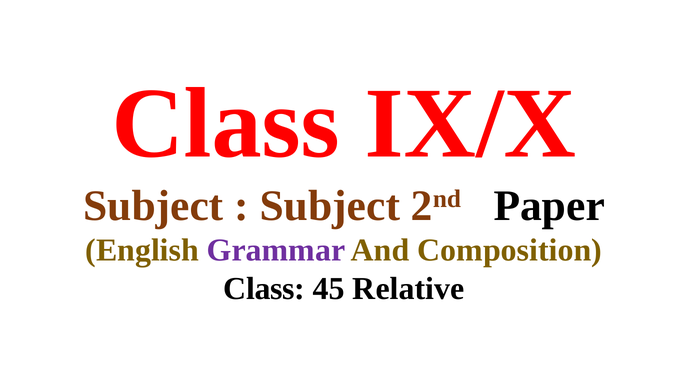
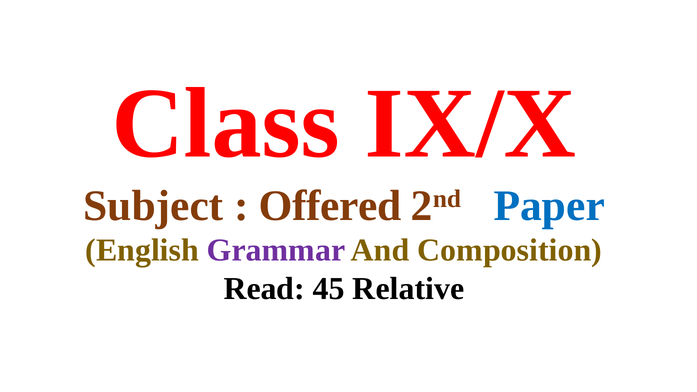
Subject at (330, 206): Subject -> Offered
Paper colour: black -> blue
Class at (264, 289): Class -> Read
